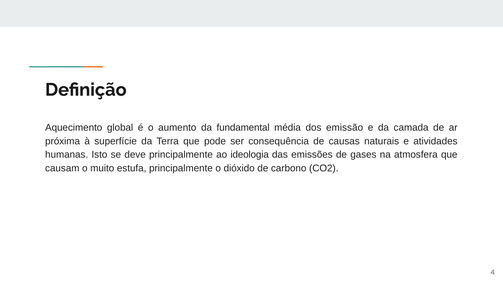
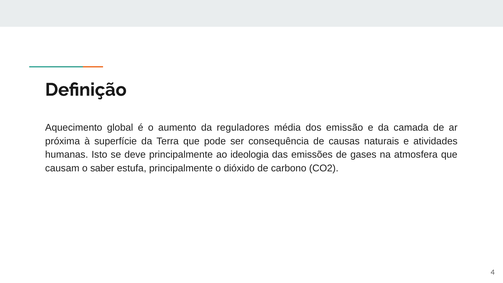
fundamental: fundamental -> reguladores
muito: muito -> saber
